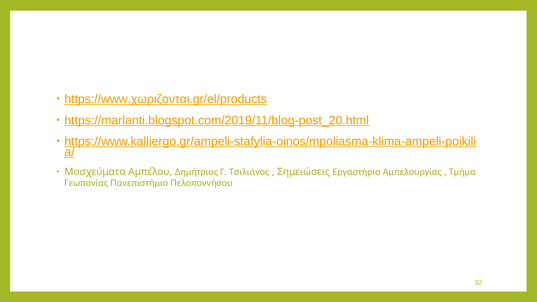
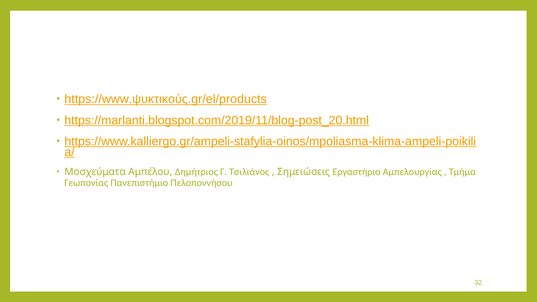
https://www.χωριζονται.gr/el/products: https://www.χωριζονται.gr/el/products -> https://www.ψυκτικούς.gr/el/products
